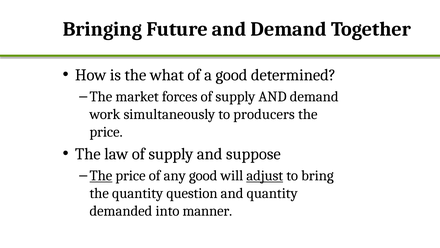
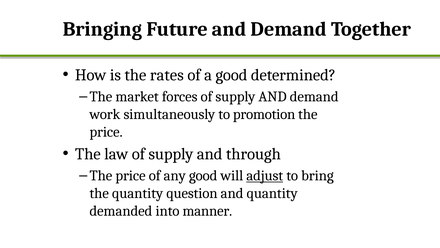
what: what -> rates
producers: producers -> promotion
suppose: suppose -> through
The at (101, 175) underline: present -> none
